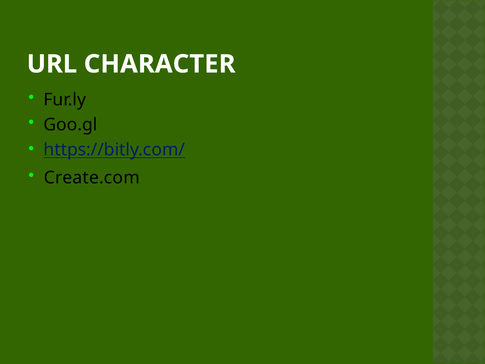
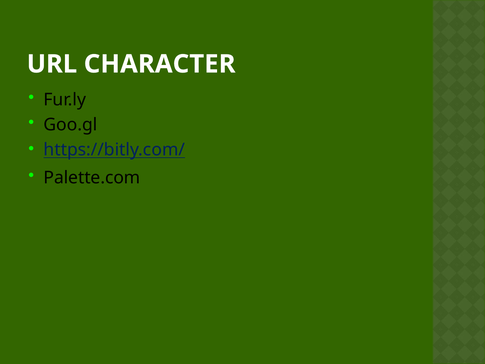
Create.com: Create.com -> Palette.com
